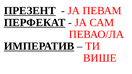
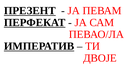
ВИШЕ: ВИШЕ -> ДВОЈЕ
